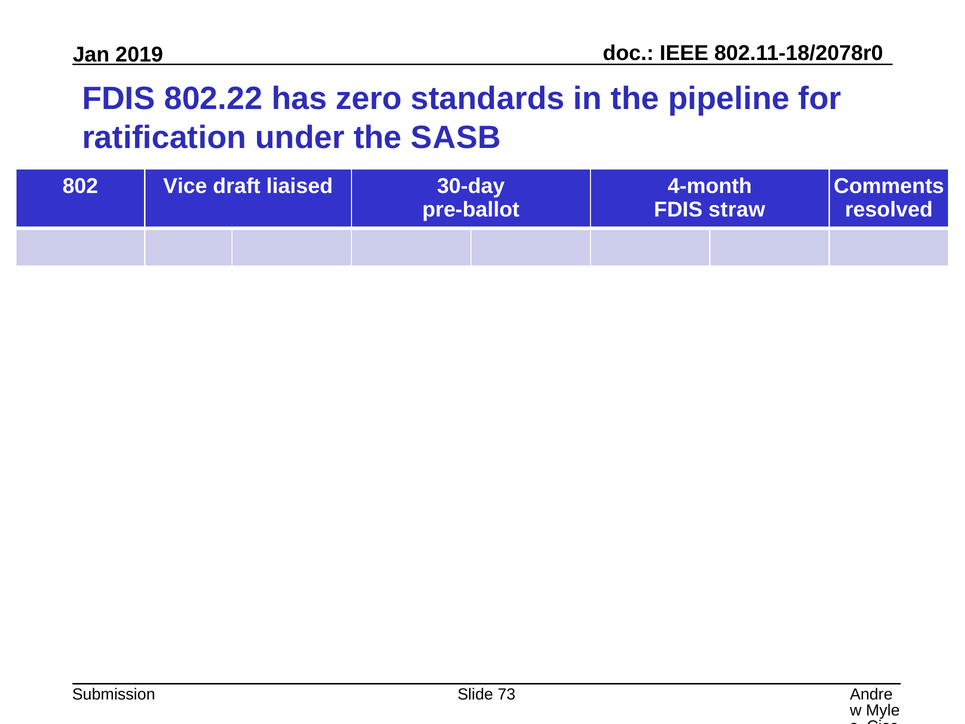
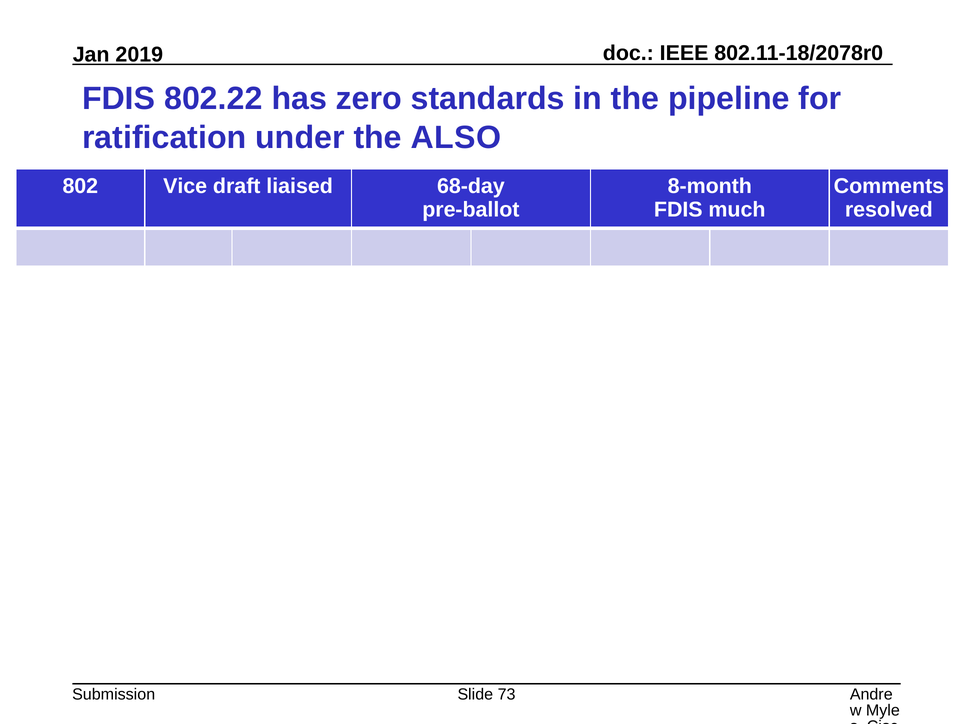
SASB: SASB -> ALSO
30-day: 30-day -> 68-day
4-month: 4-month -> 8-month
straw: straw -> much
